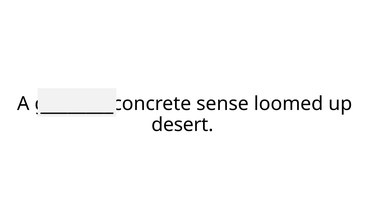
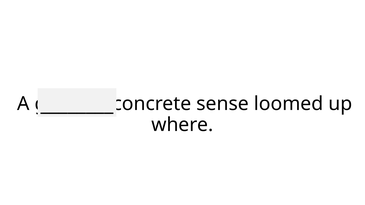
desert: desert -> where
